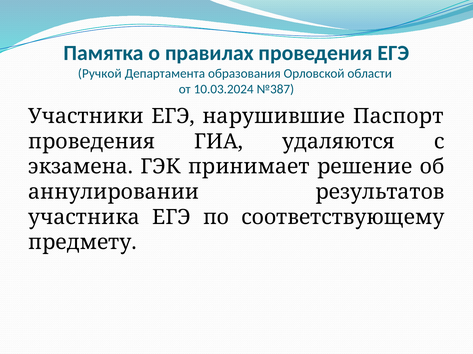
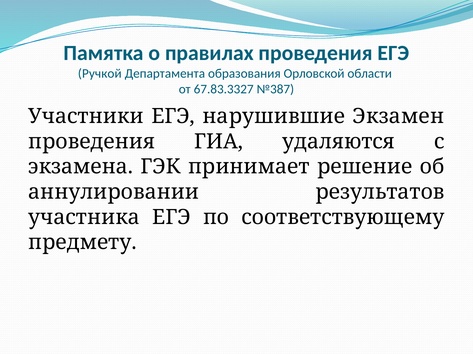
10.03.2024: 10.03.2024 -> 67.83.3327
Паспорт: Паспорт -> Экзамен
